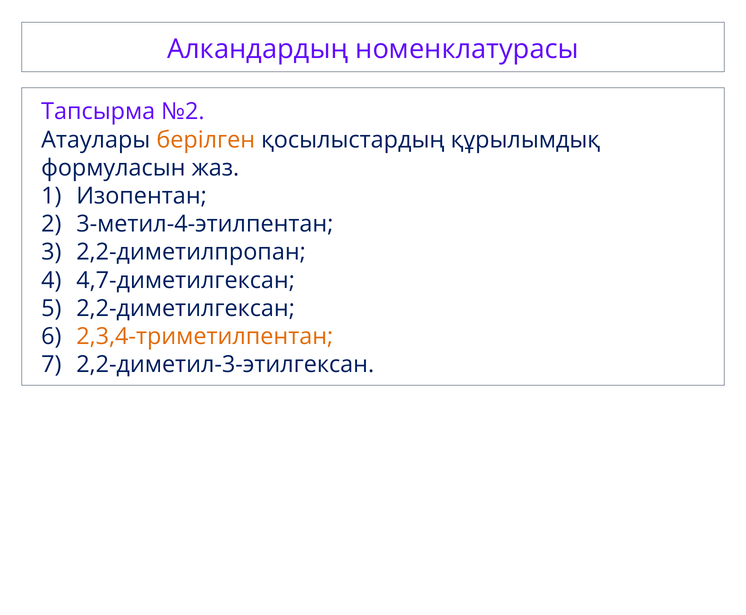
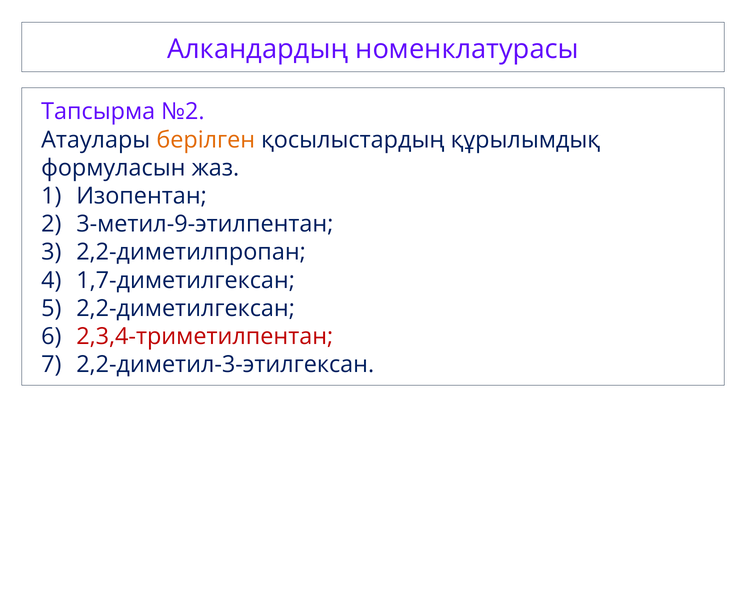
3-метил-4-этилпентан: 3-метил-4-этилпентан -> 3-метил-9-этилпентан
4,7-диметилгексан: 4,7-диметилгексан -> 1,7-диметилгексан
2,3,4-триметилпентан colour: orange -> red
